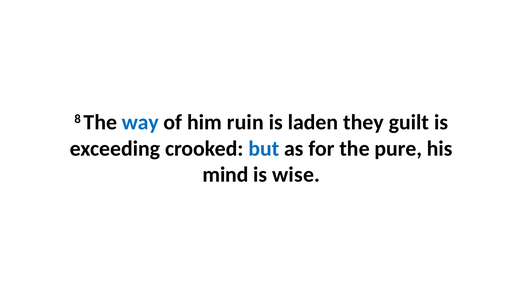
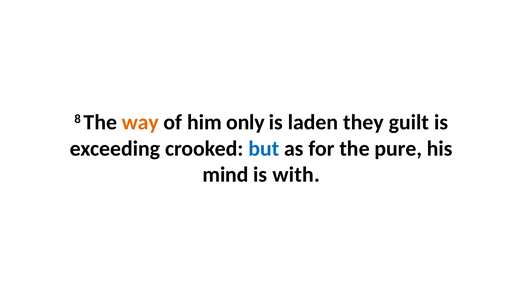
way colour: blue -> orange
ruin: ruin -> only
wise: wise -> with
